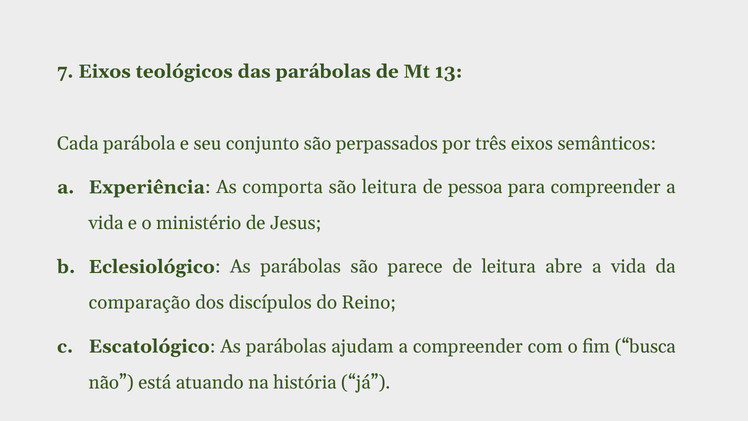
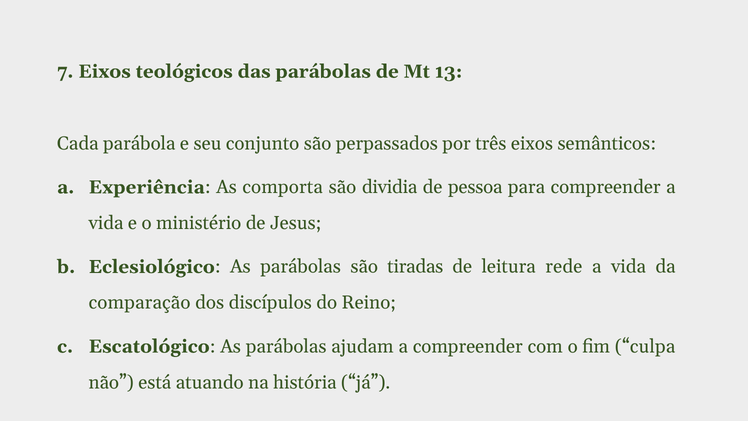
são leitura: leitura -> dividia
parece: parece -> tiradas
abre: abre -> rede
busca: busca -> culpa
